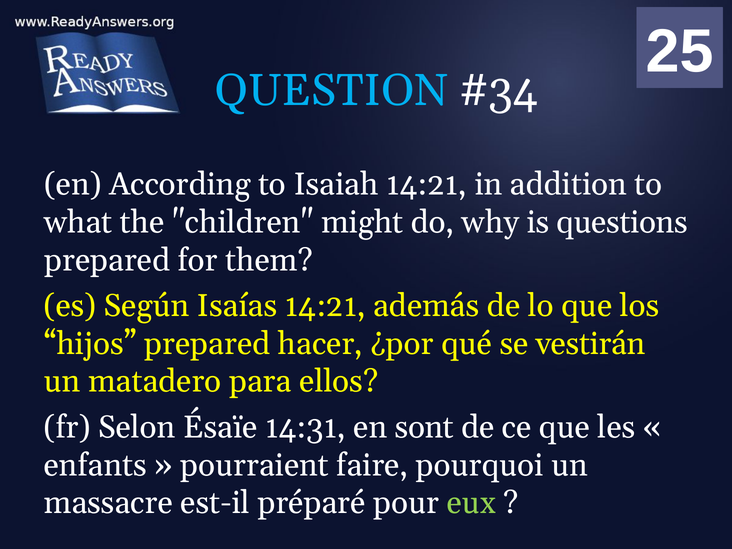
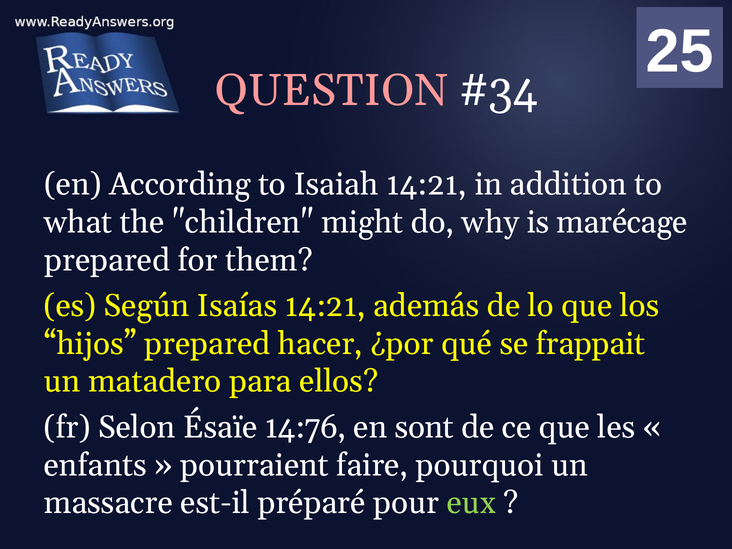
QUESTION colour: light blue -> pink
questions: questions -> marécage
vestirán: vestirán -> frappait
14:31: 14:31 -> 14:76
